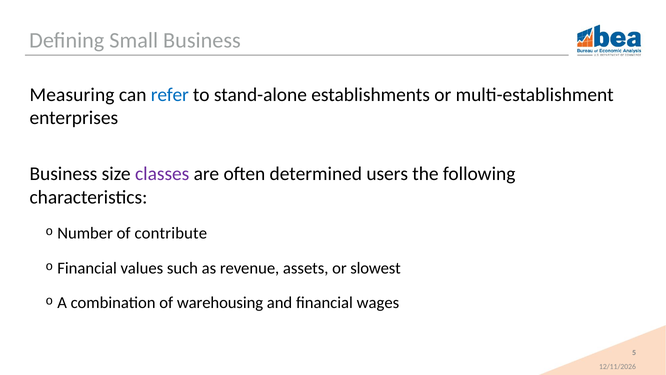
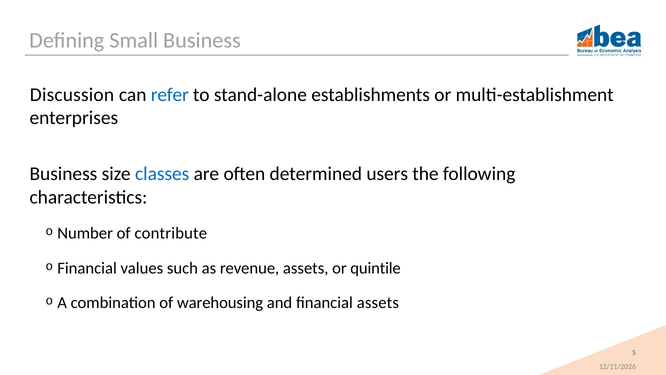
Measuring: Measuring -> Discussion
classes colour: purple -> blue
slowest: slowest -> quintile
financial wages: wages -> assets
